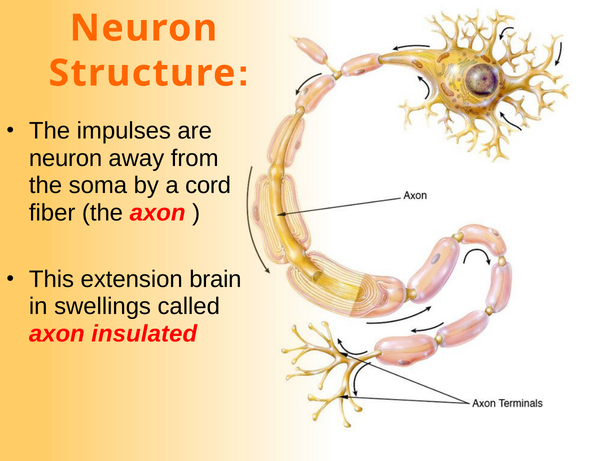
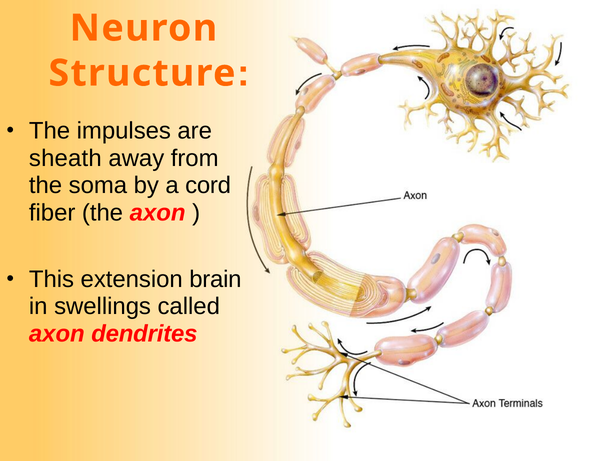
neuron at (66, 158): neuron -> sheath
insulated: insulated -> dendrites
